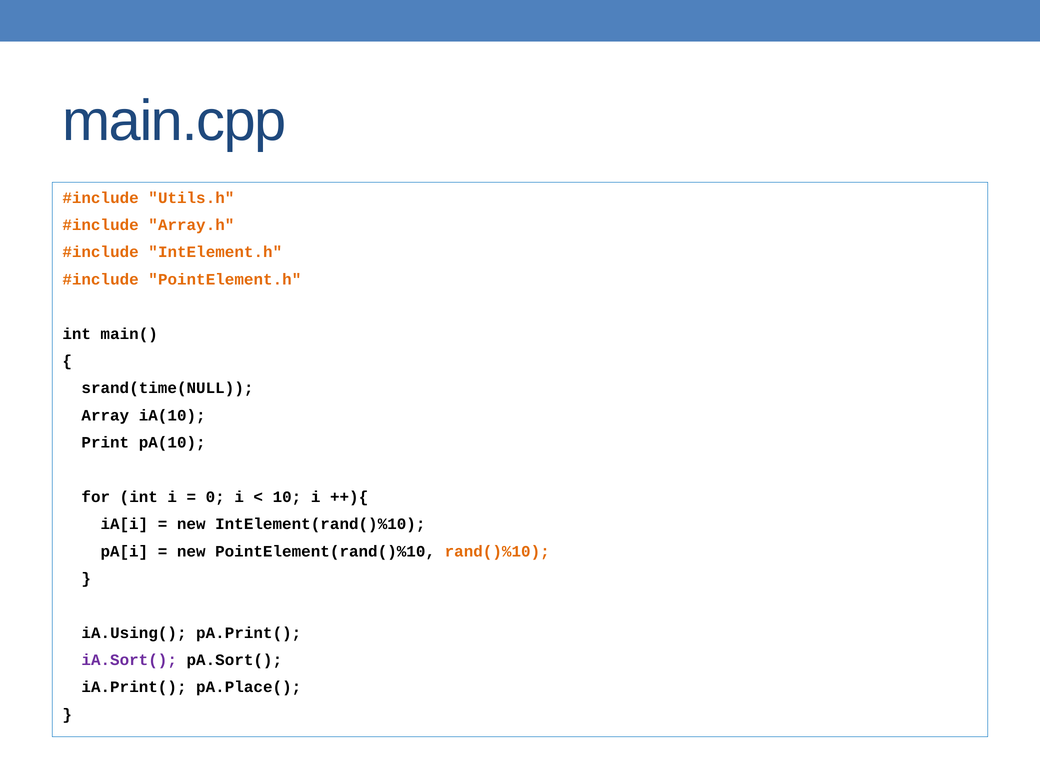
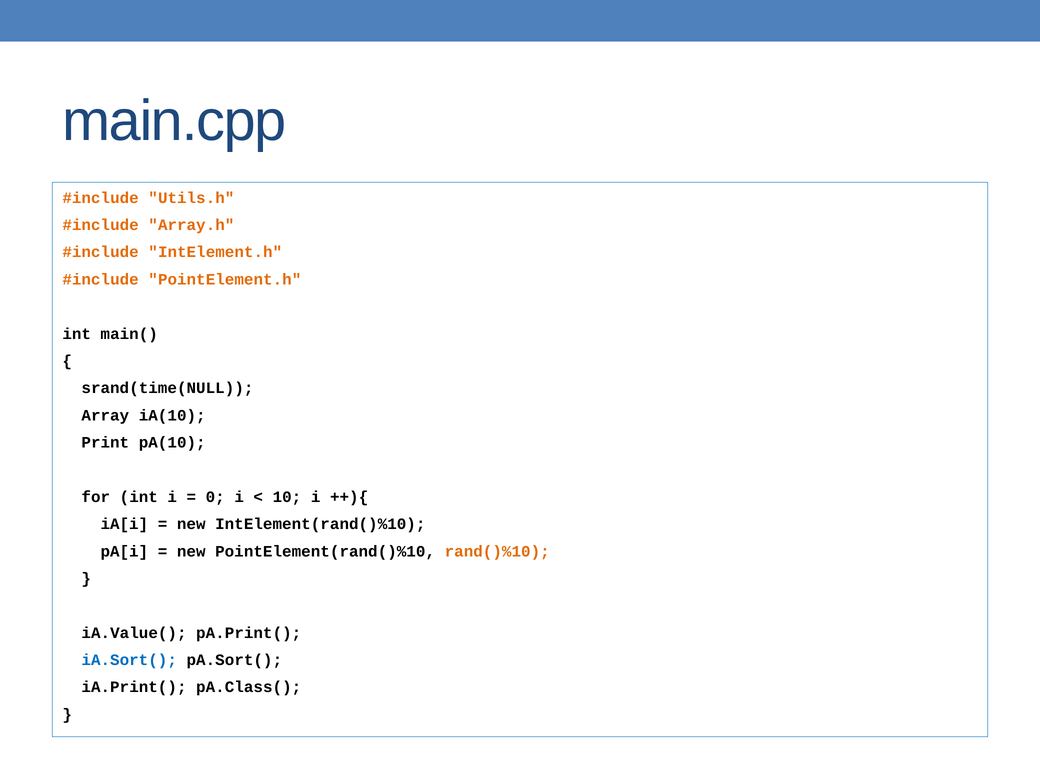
iA.Using(: iA.Using( -> iA.Value(
iA.Sort( colour: purple -> blue
pA.Place(: pA.Place( -> pA.Class(
